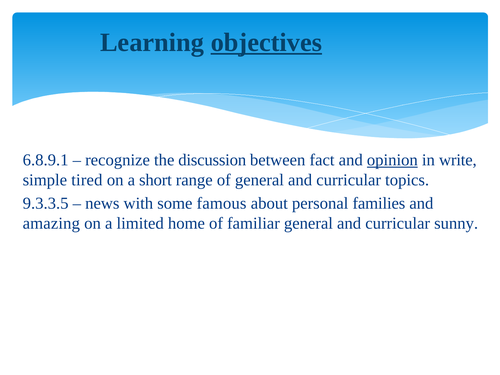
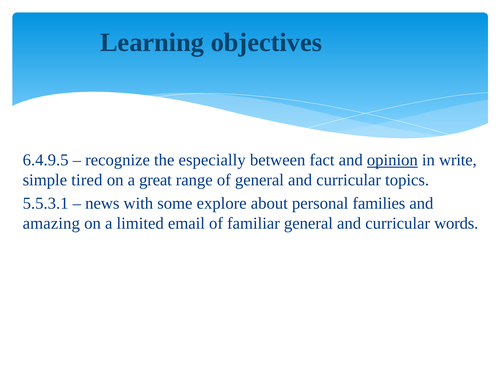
objectives underline: present -> none
6.8.9.1: 6.8.9.1 -> 6.4.9.5
discussion: discussion -> especially
short: short -> great
9.3.3.5: 9.3.3.5 -> 5.5.3.1
famous: famous -> explore
home: home -> email
sunny: sunny -> words
